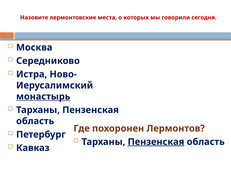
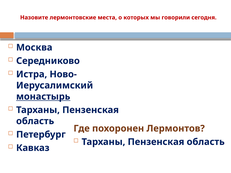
Пензенская at (156, 142) underline: present -> none
